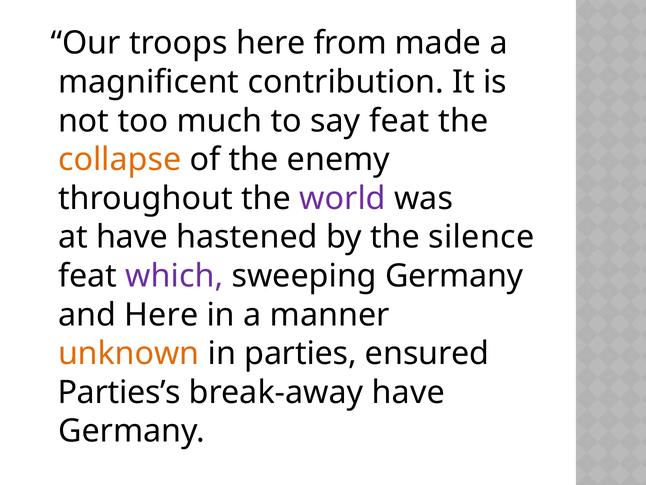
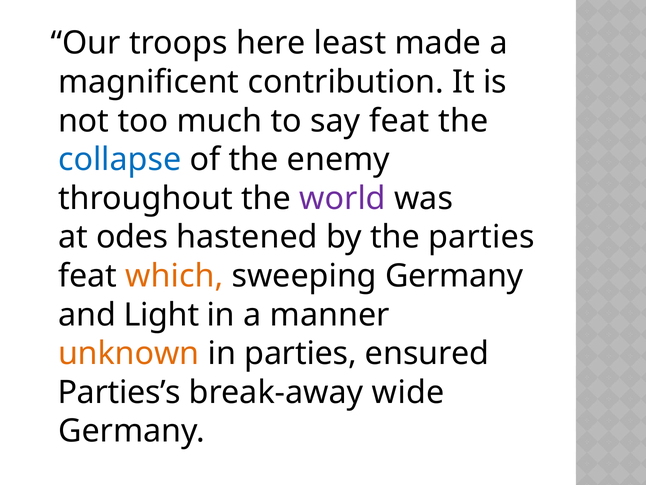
from: from -> least
collapse colour: orange -> blue
at have: have -> odes
the silence: silence -> parties
which colour: purple -> orange
and Here: Here -> Light
break-away have: have -> wide
